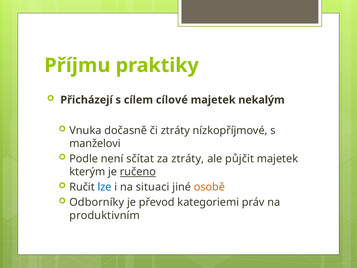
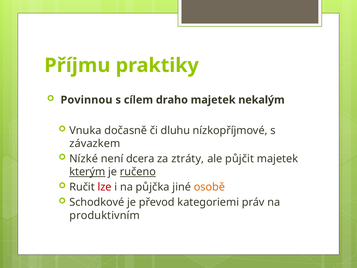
Přicházejí: Přicházejí -> Povinnou
cílové: cílové -> draho
či ztráty: ztráty -> dluhu
manželovi: manželovi -> závazkem
Podle: Podle -> Nízké
sčítat: sčítat -> dcera
kterým underline: none -> present
lze colour: blue -> red
situaci: situaci -> půjčka
Odborníky: Odborníky -> Schodkové
